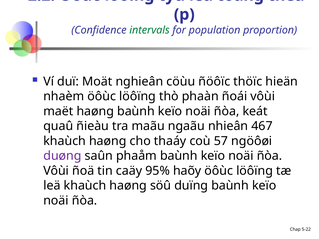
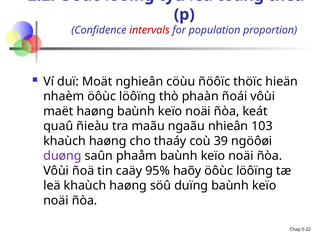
intervals colour: green -> red
467: 467 -> 103
57: 57 -> 39
